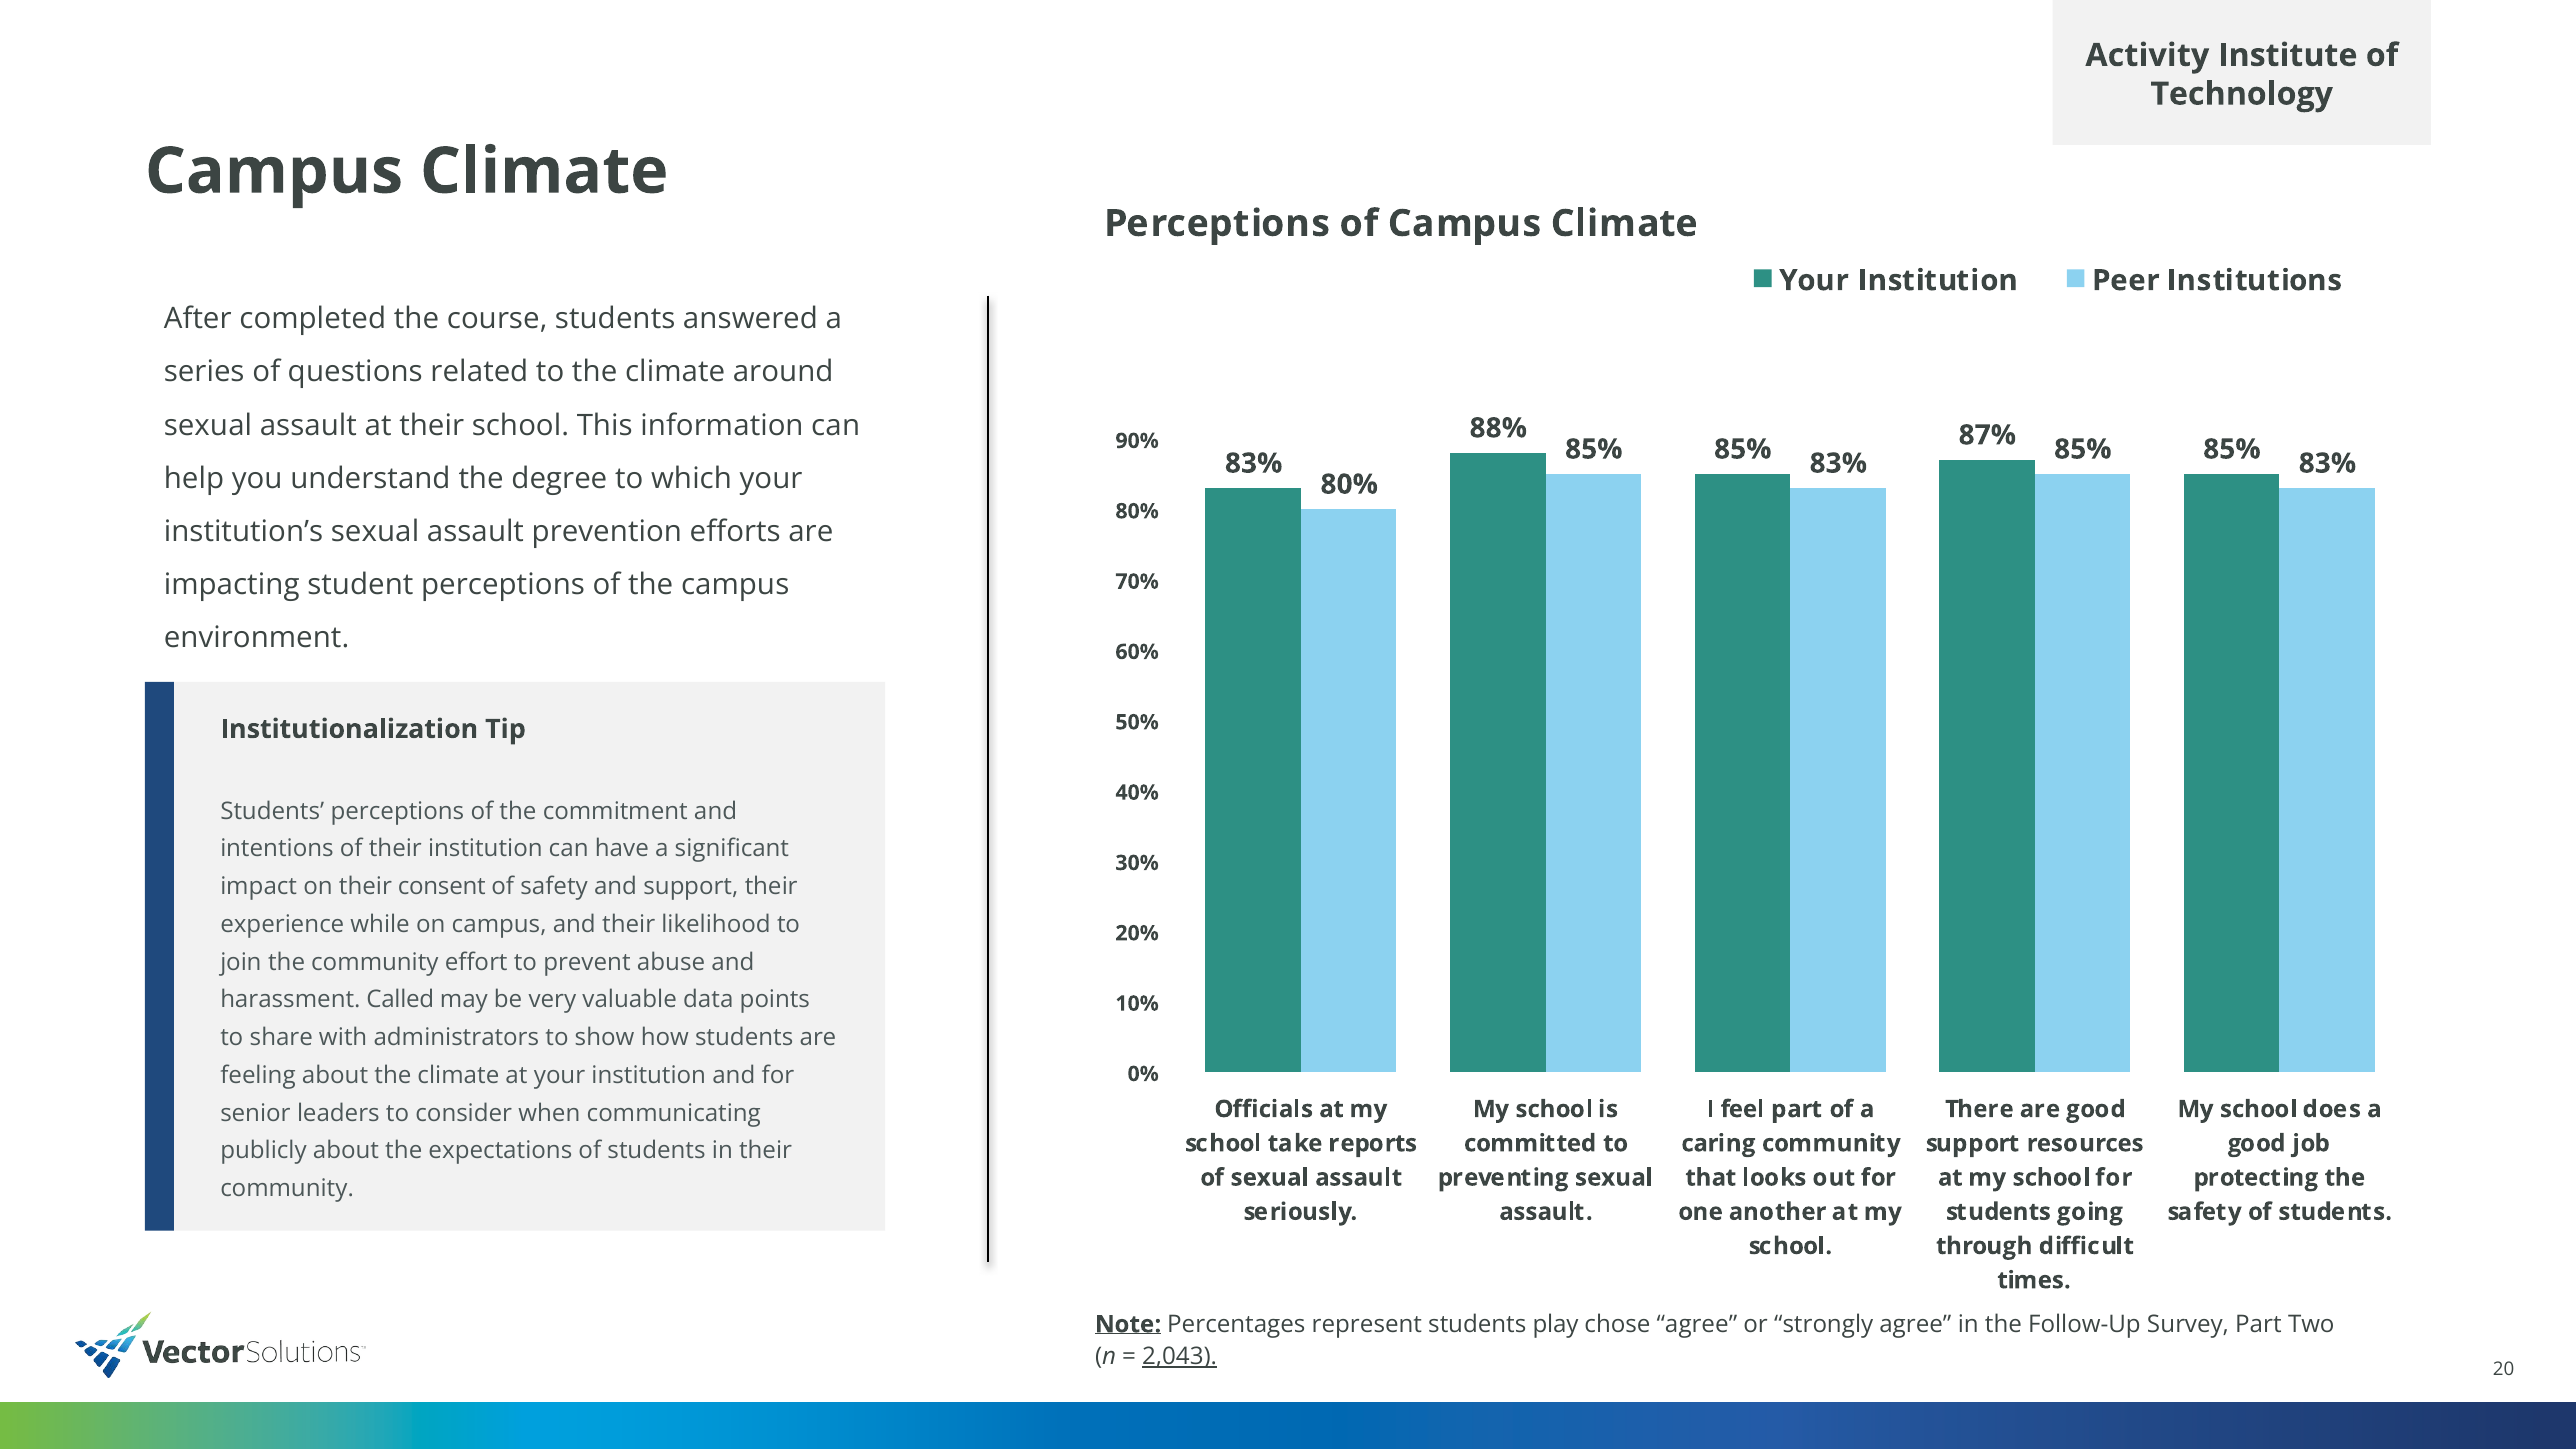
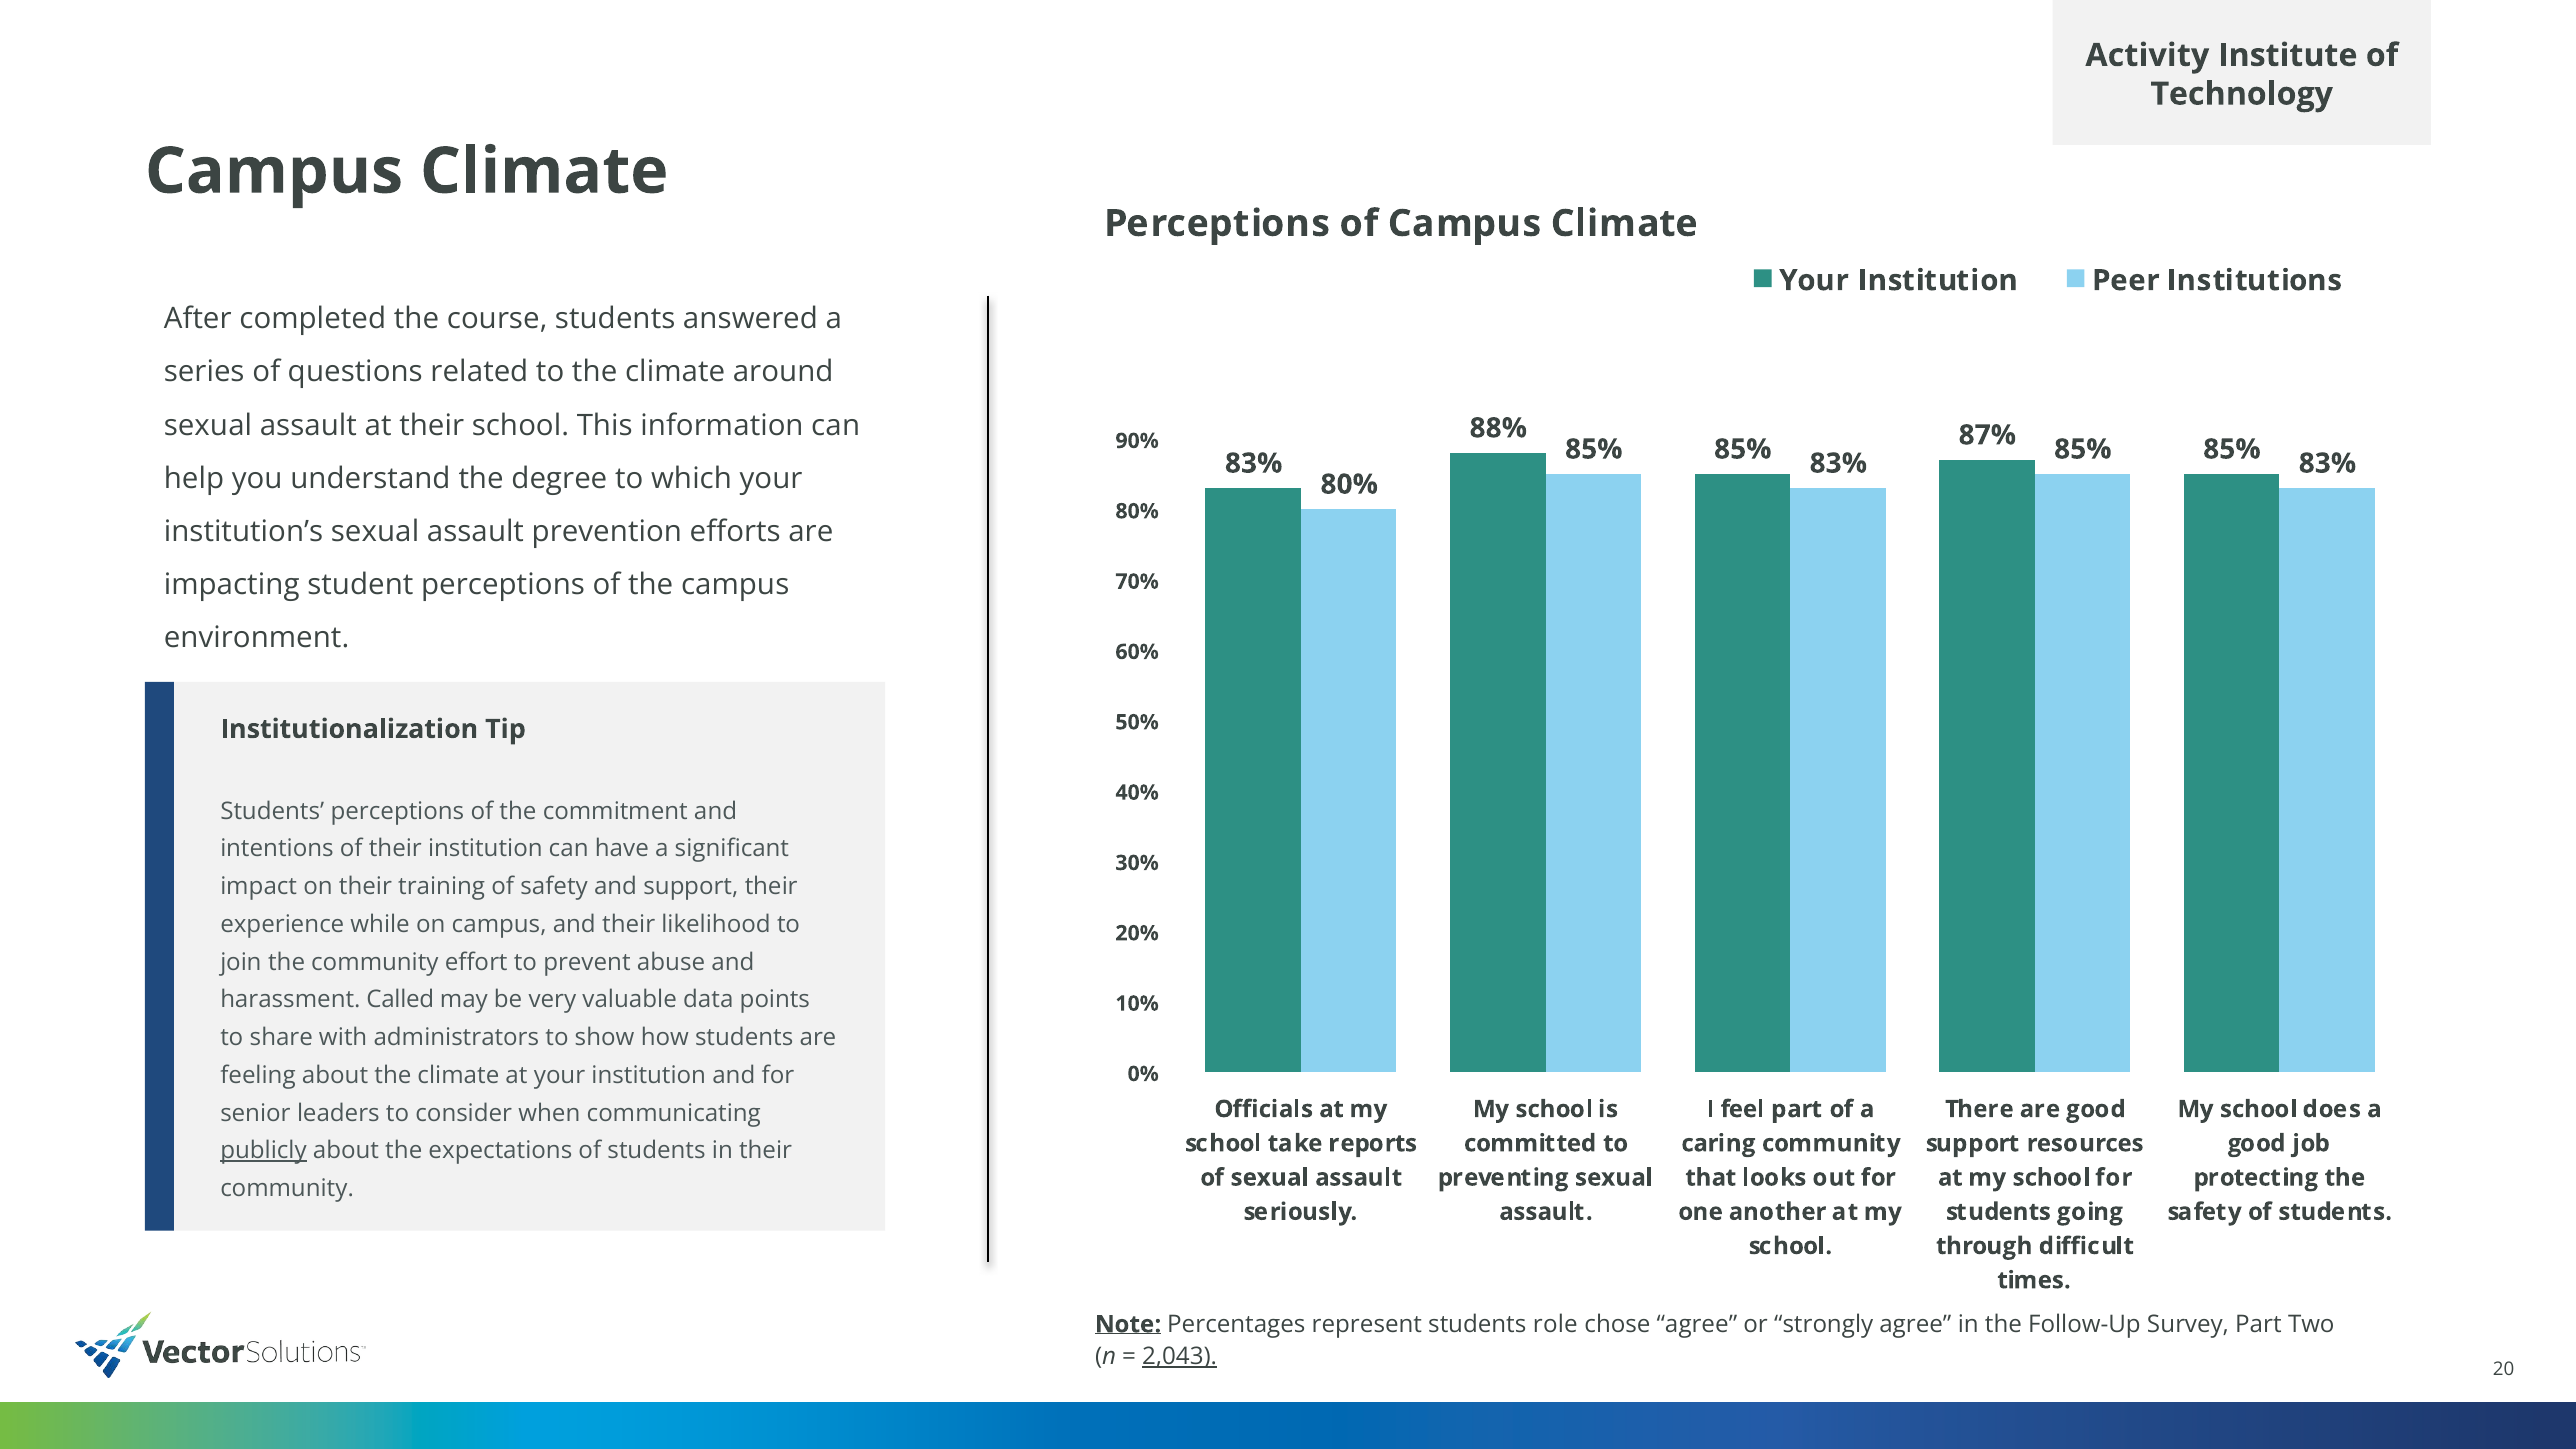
consent: consent -> training
publicly underline: none -> present
play: play -> role
